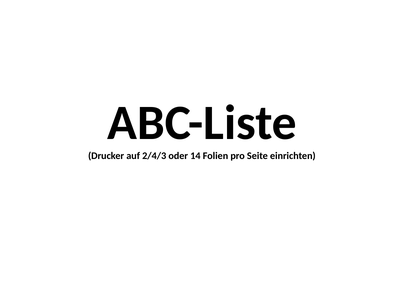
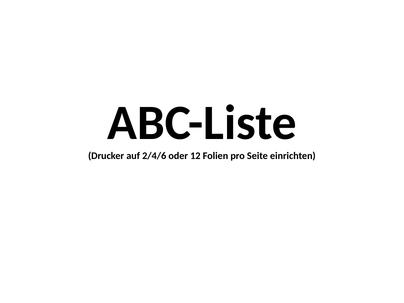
2/4/3: 2/4/3 -> 2/4/6
14: 14 -> 12
